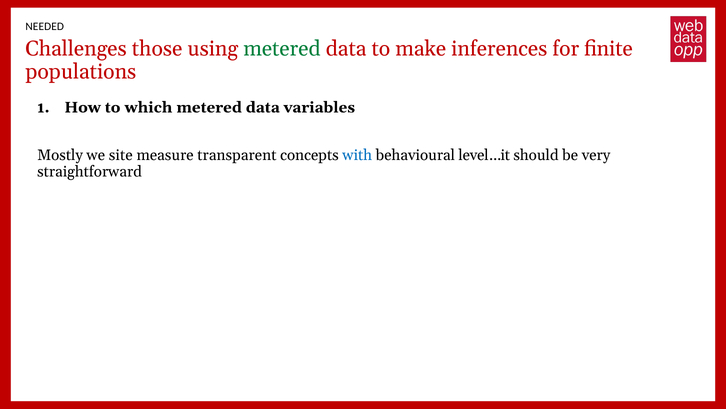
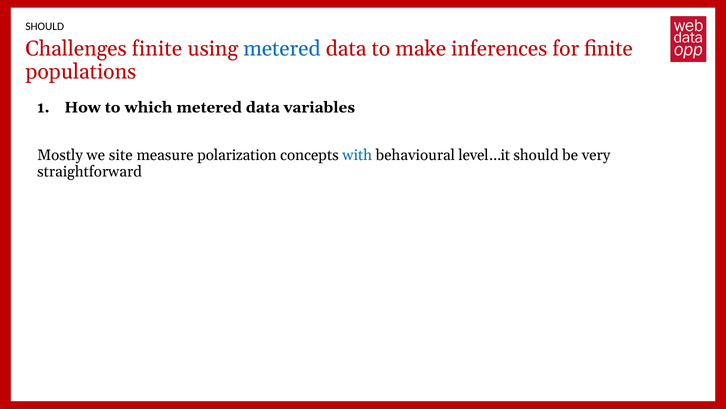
NEEDED at (45, 26): NEEDED -> SHOULD
Challenges those: those -> finite
metered at (282, 49) colour: green -> blue
transparent: transparent -> polarization
